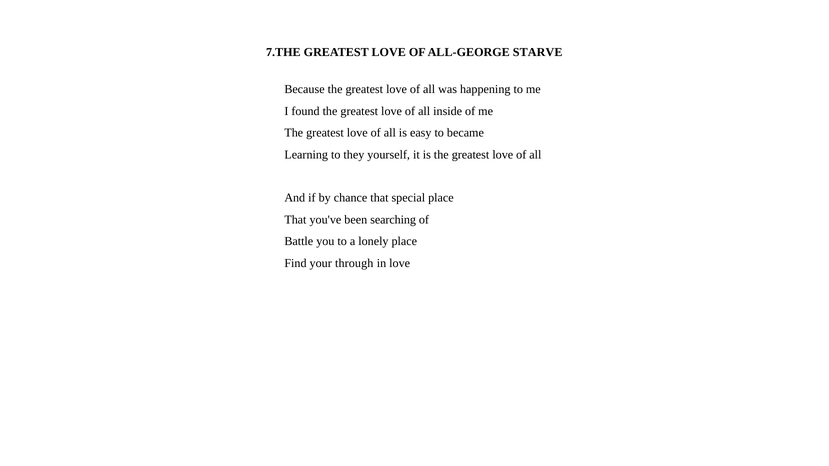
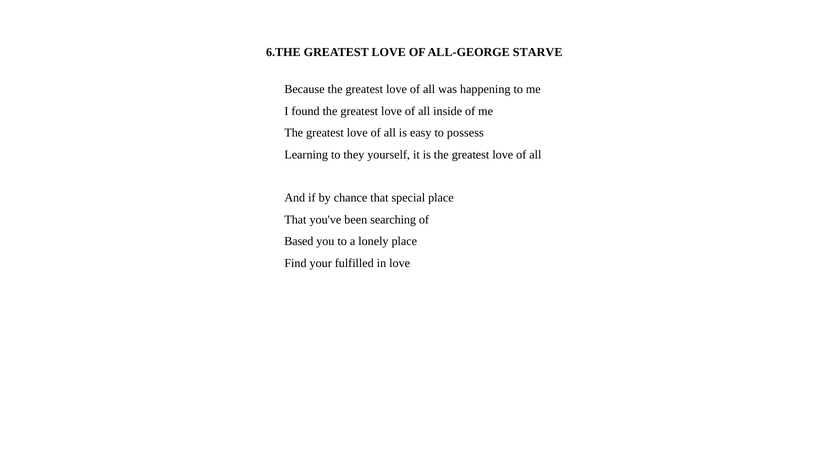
7.THE: 7.THE -> 6.THE
became: became -> possess
Battle: Battle -> Based
through: through -> fulfilled
